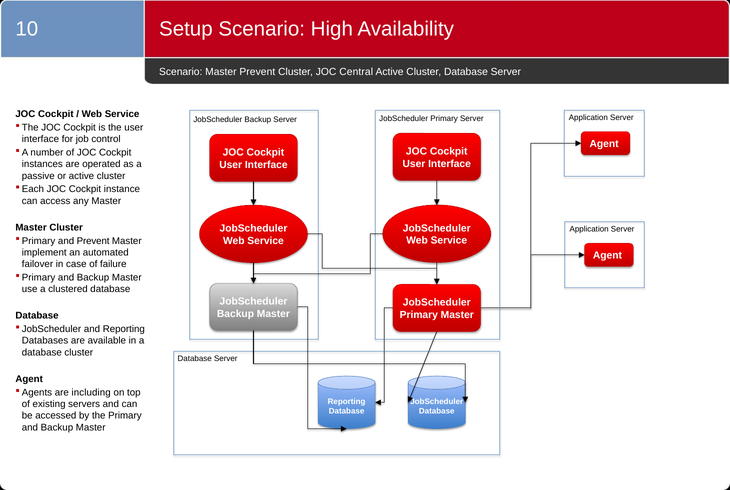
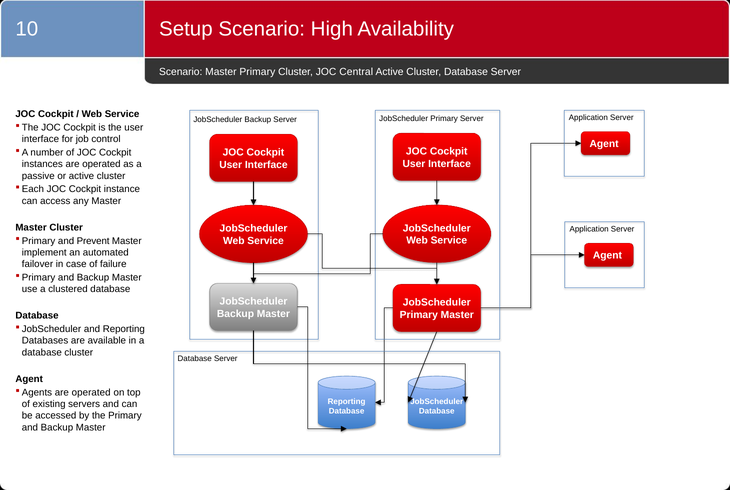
Master Prevent: Prevent -> Primary
including at (91, 393): including -> operated
